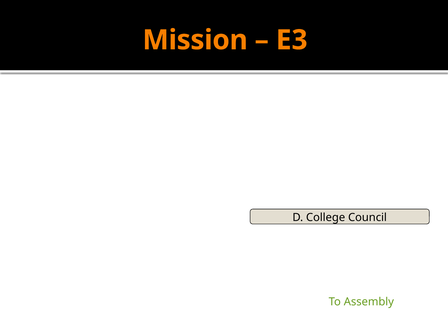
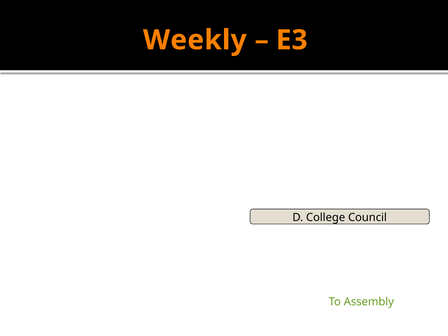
Mission: Mission -> Weekly
